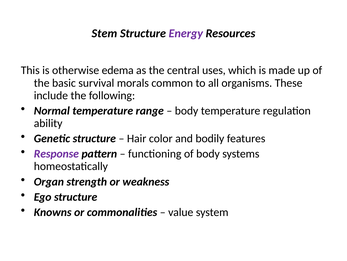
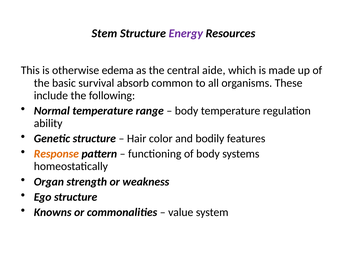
uses: uses -> aide
morals: morals -> absorb
Response colour: purple -> orange
